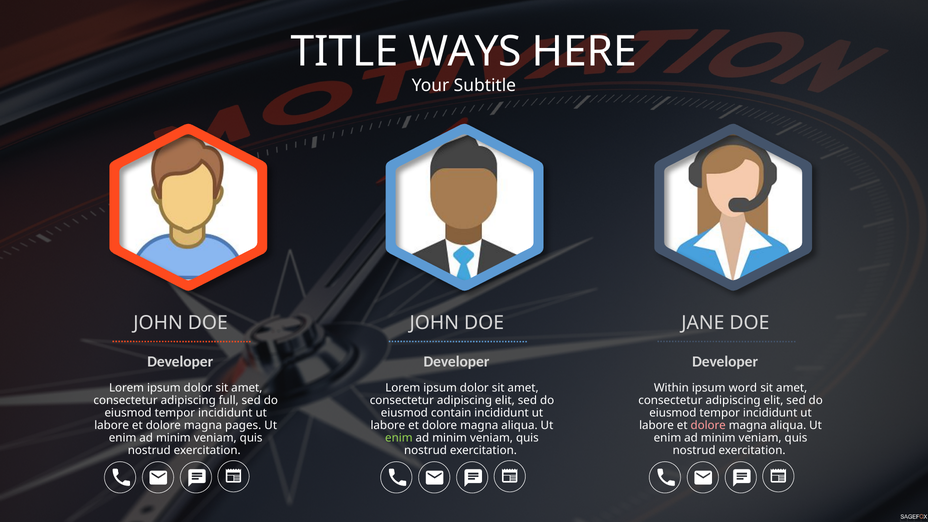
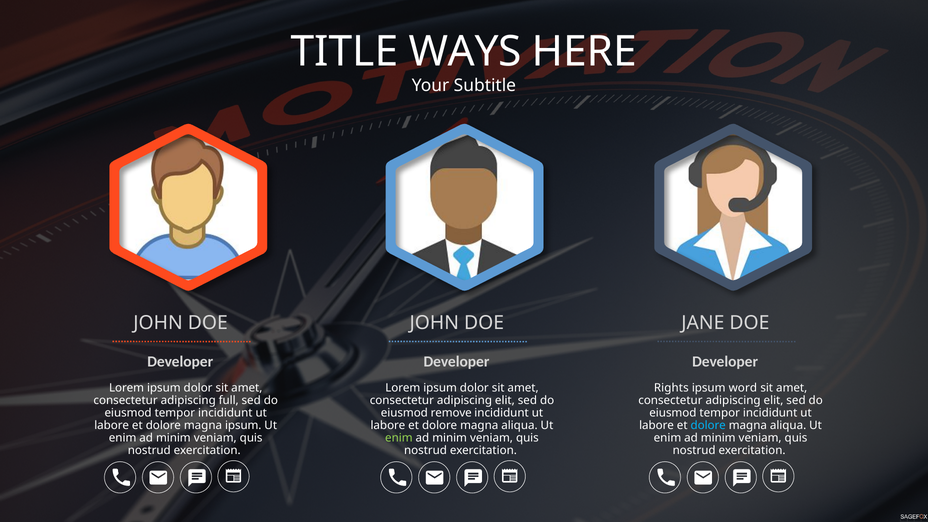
Within: Within -> Rights
contain: contain -> remove
magna pages: pages -> ipsum
dolore at (708, 425) colour: pink -> light blue
